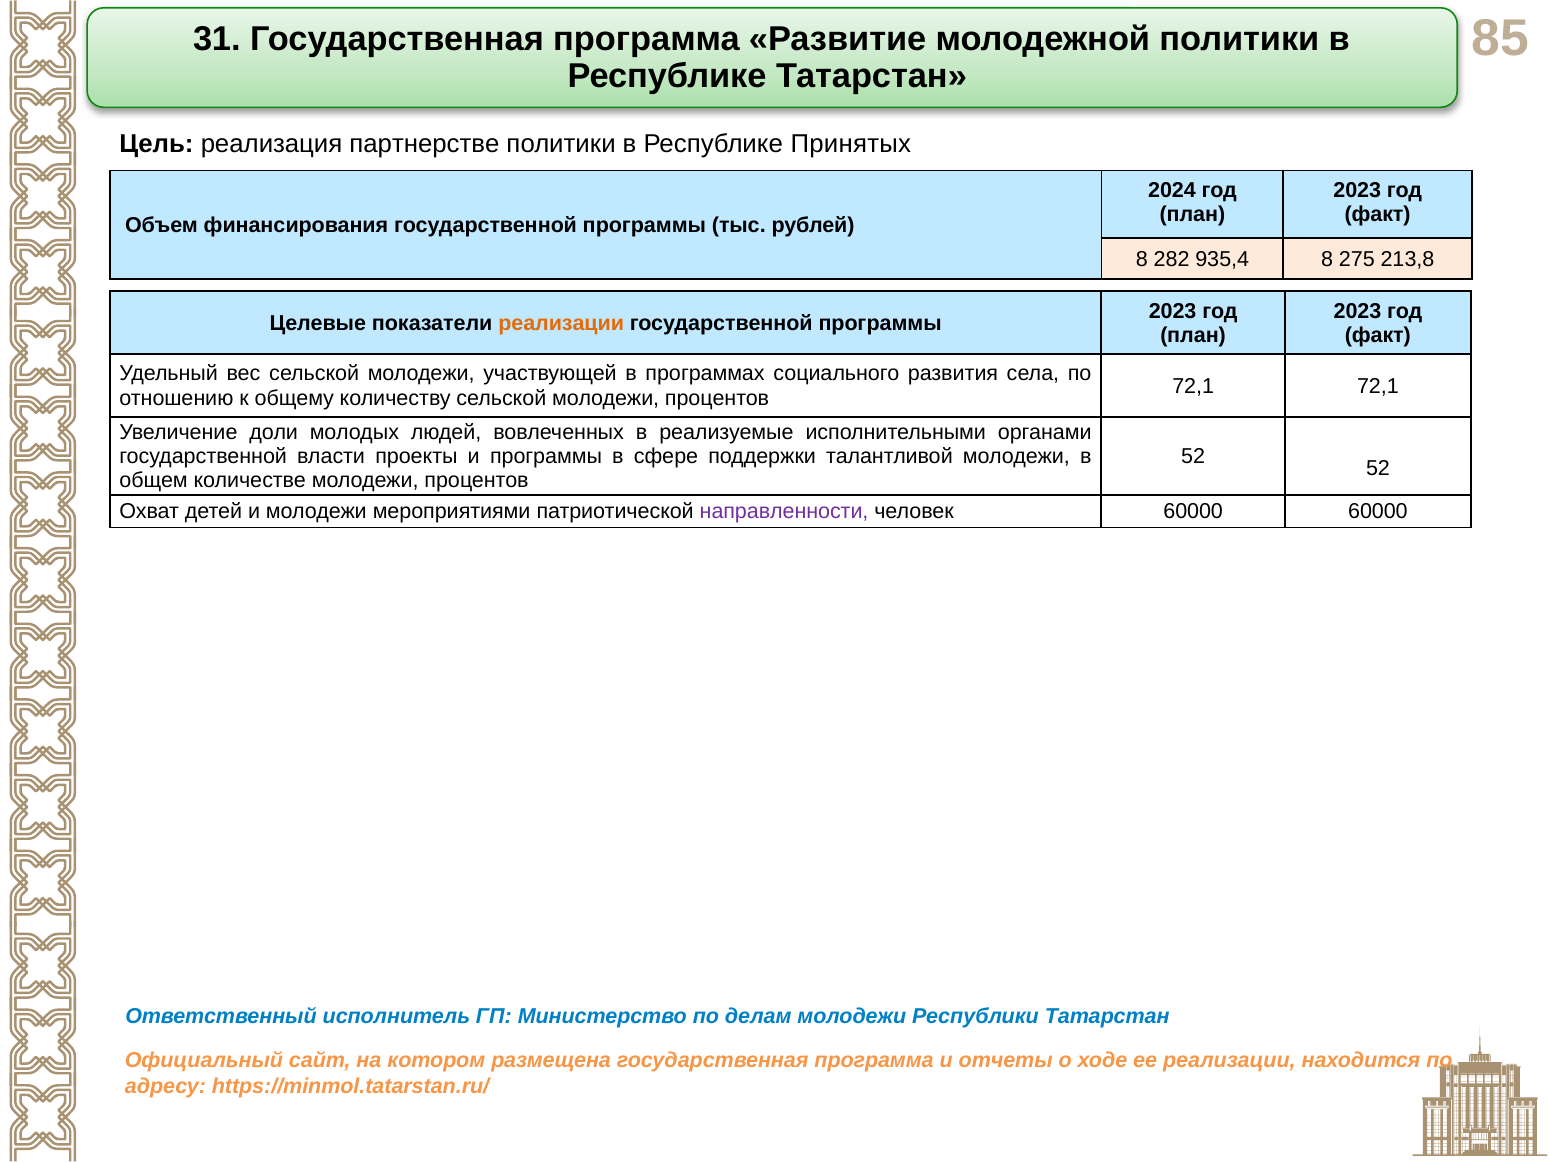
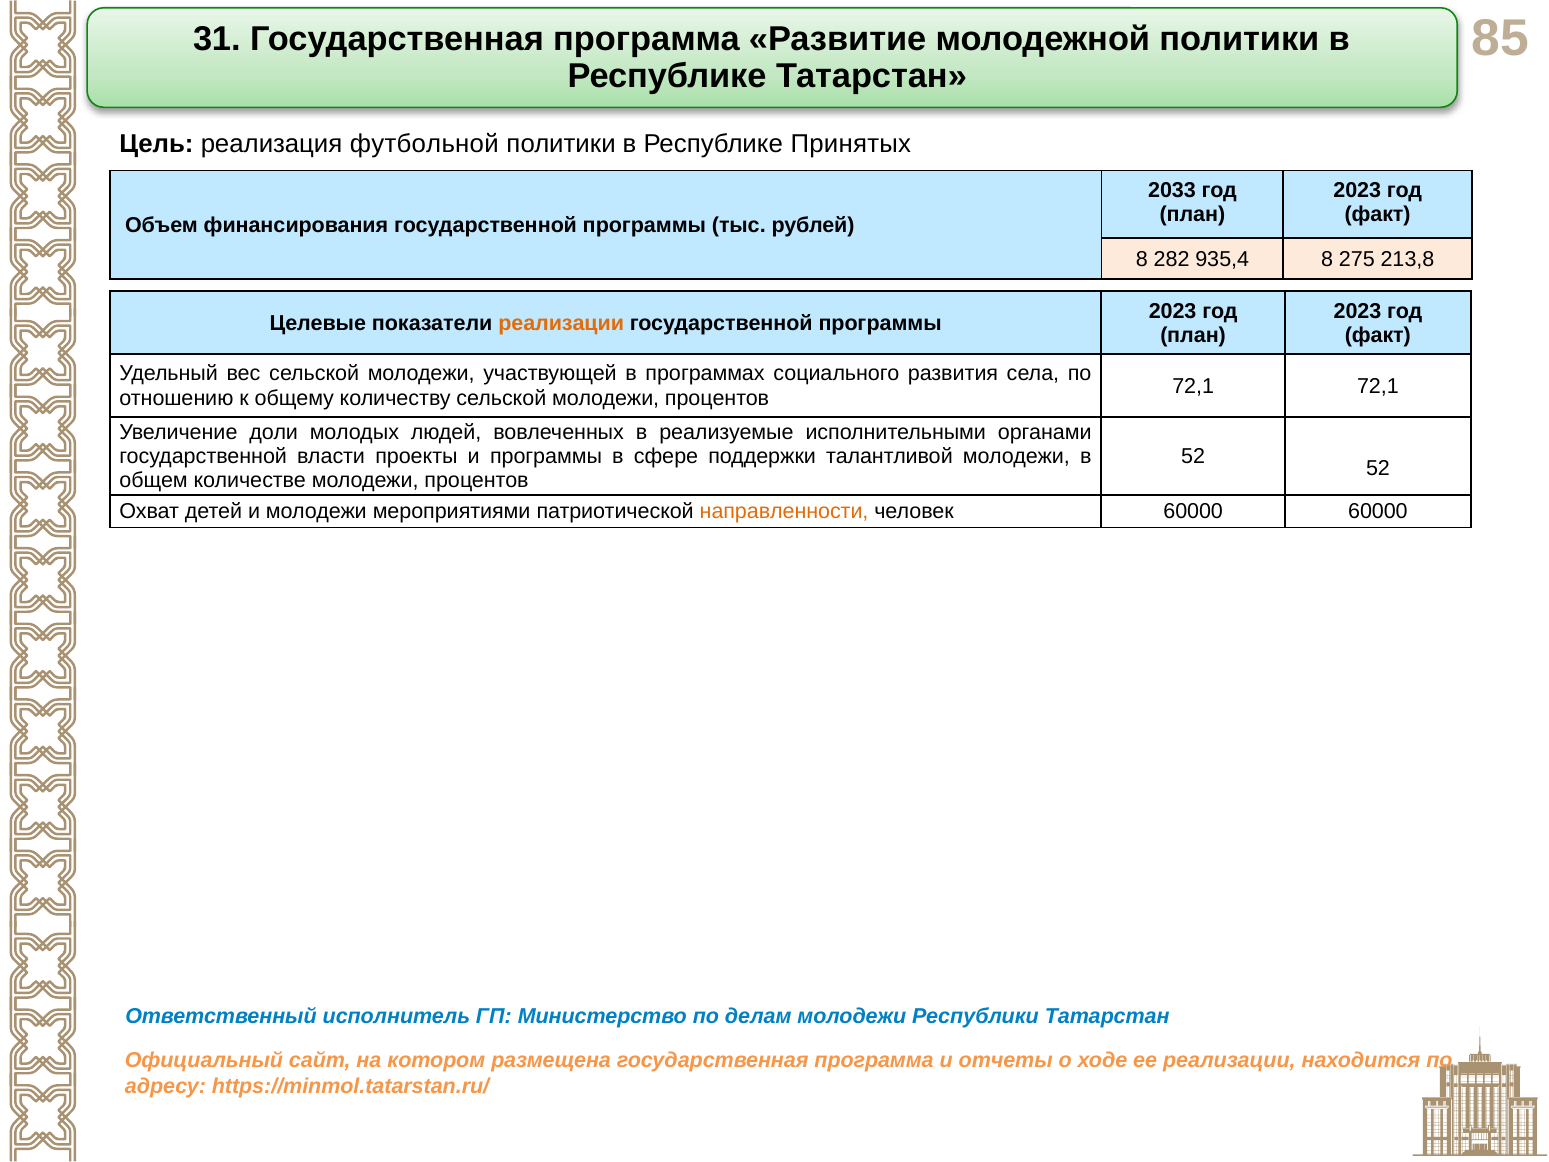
партнерстве: партнерстве -> футбольной
2024: 2024 -> 2033
направленности colour: purple -> orange
